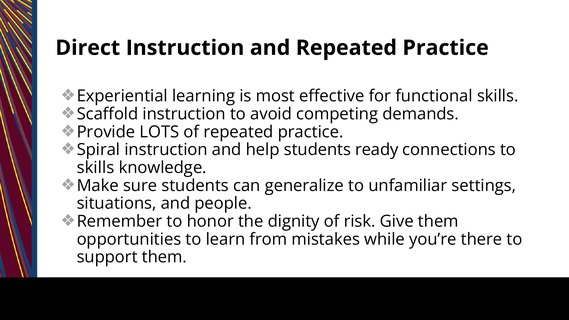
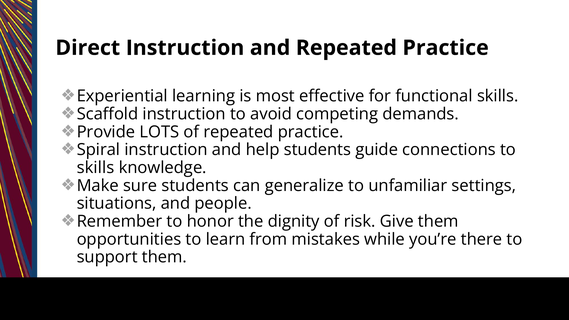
ready: ready -> guide
